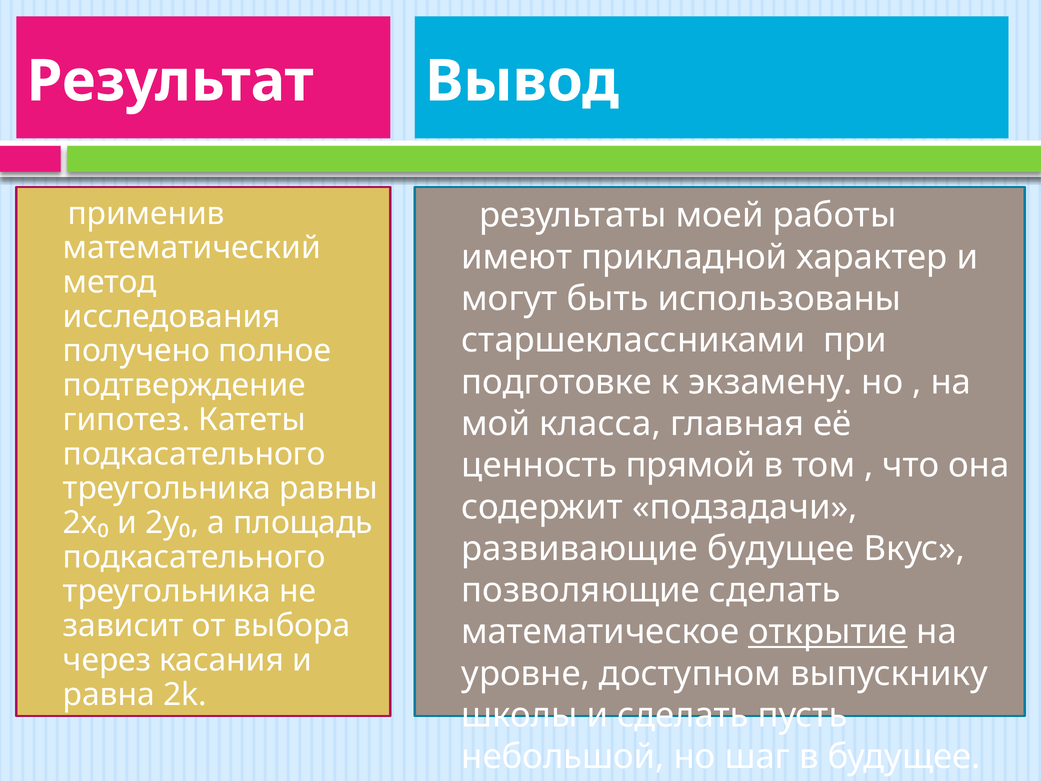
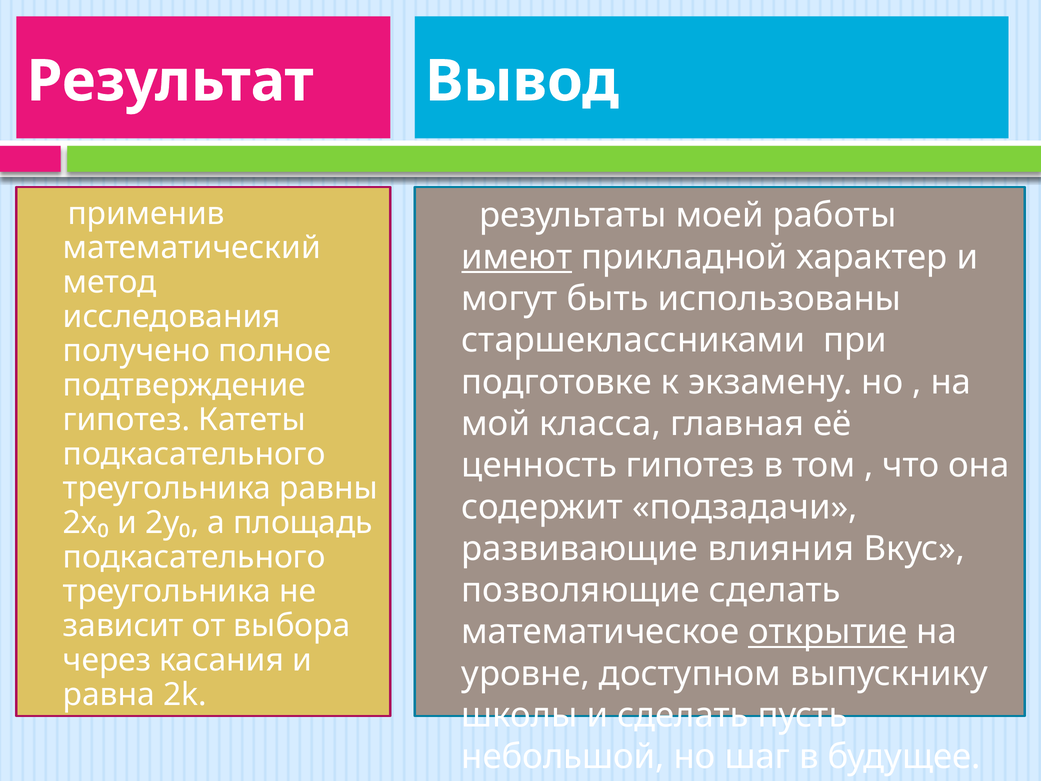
имеют underline: none -> present
ценность прямой: прямой -> гипотез
развивающие будущее: будущее -> влияния
